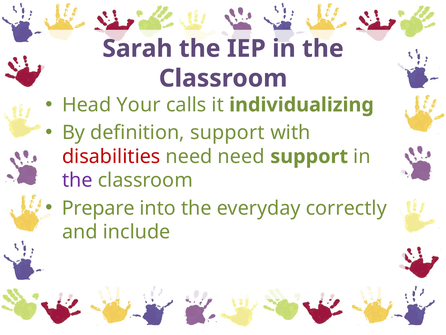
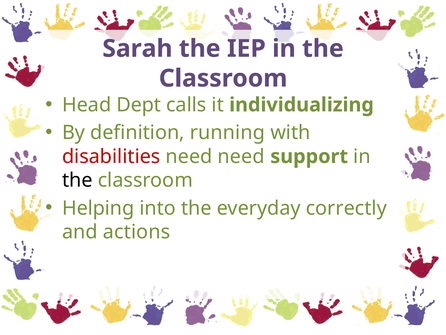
Your: Your -> Dept
definition support: support -> running
the at (77, 180) colour: purple -> black
Prepare: Prepare -> Helping
include: include -> actions
